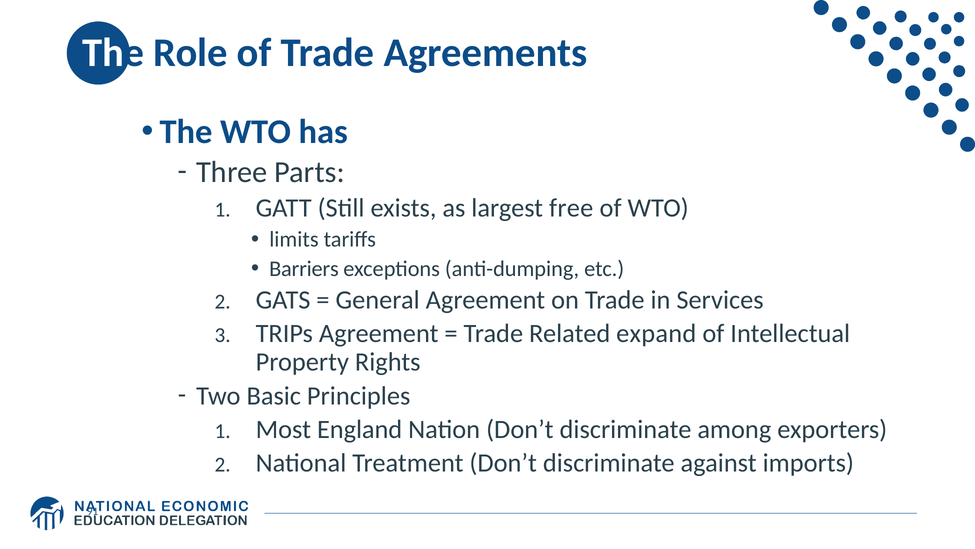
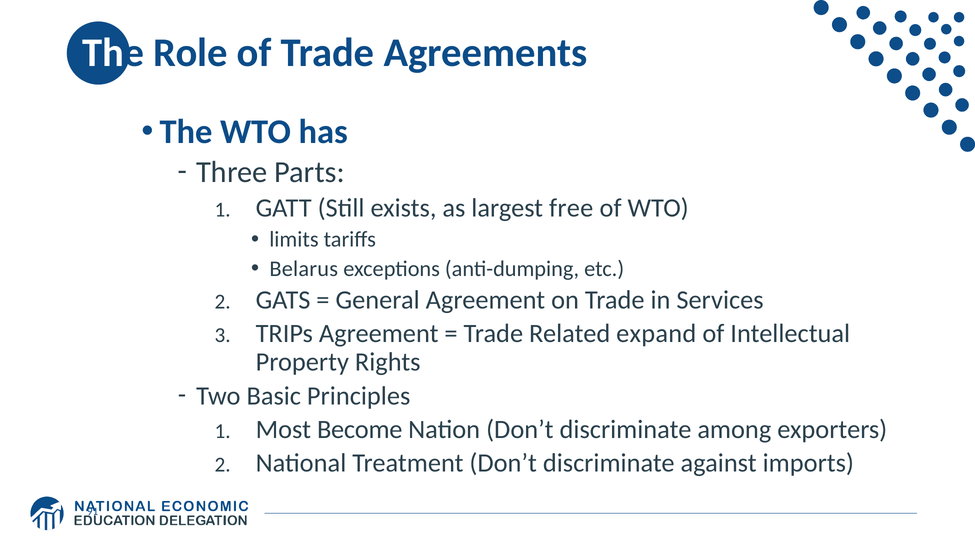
Barriers: Barriers -> Belarus
England: England -> Become
